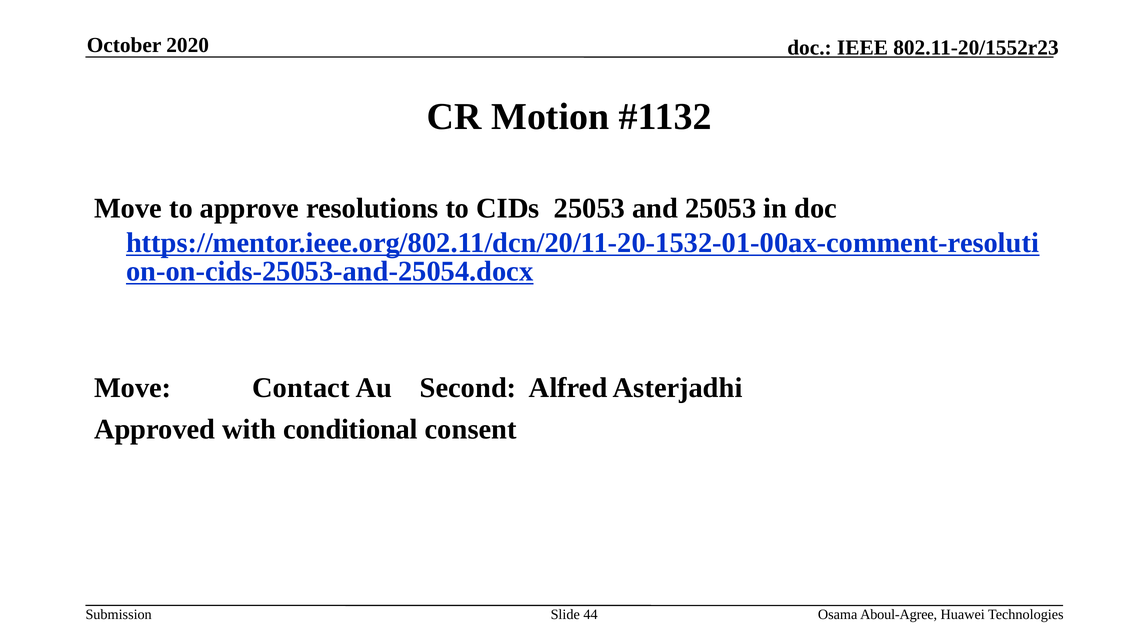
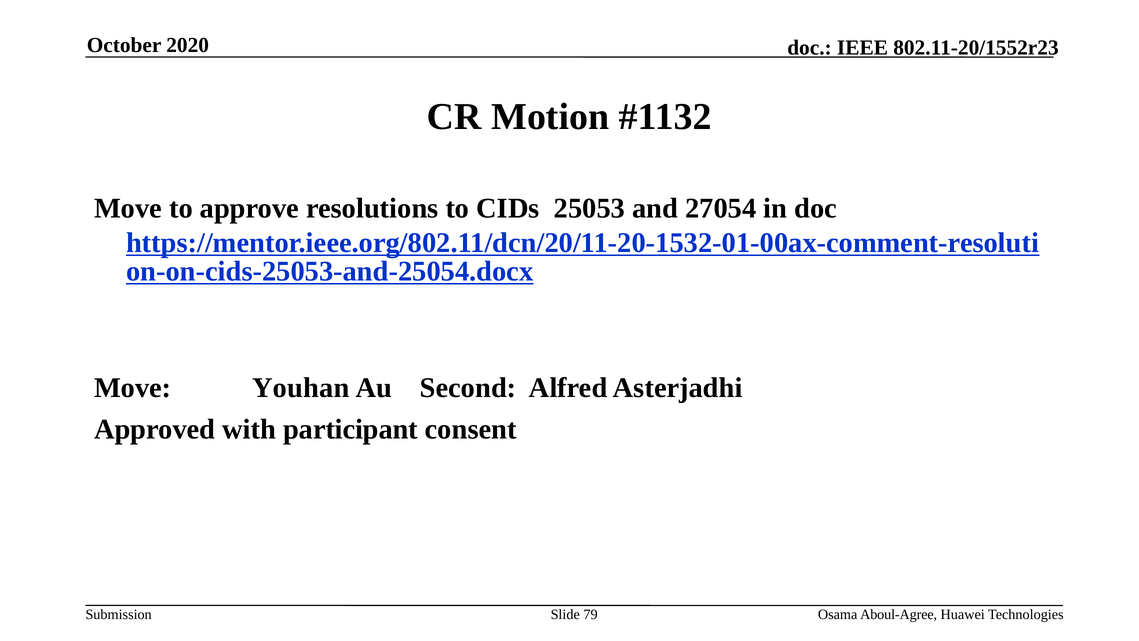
and 25053: 25053 -> 27054
Contact: Contact -> Youhan
conditional: conditional -> participant
44: 44 -> 79
